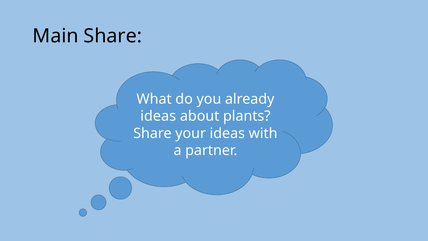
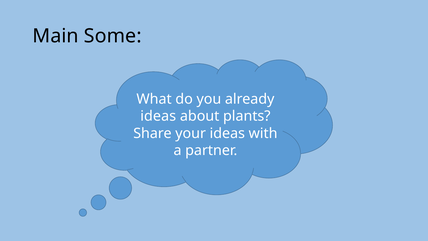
Main Share: Share -> Some
